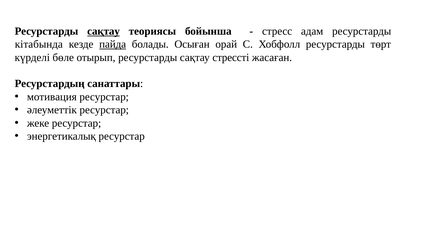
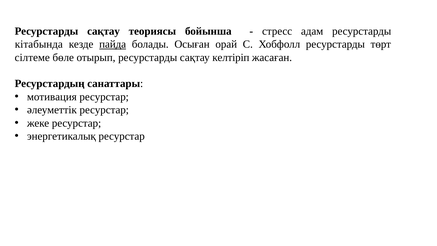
сақтау at (104, 31) underline: present -> none
күрделі: күрделі -> сілтеме
стрессті: стрессті -> келтіріп
